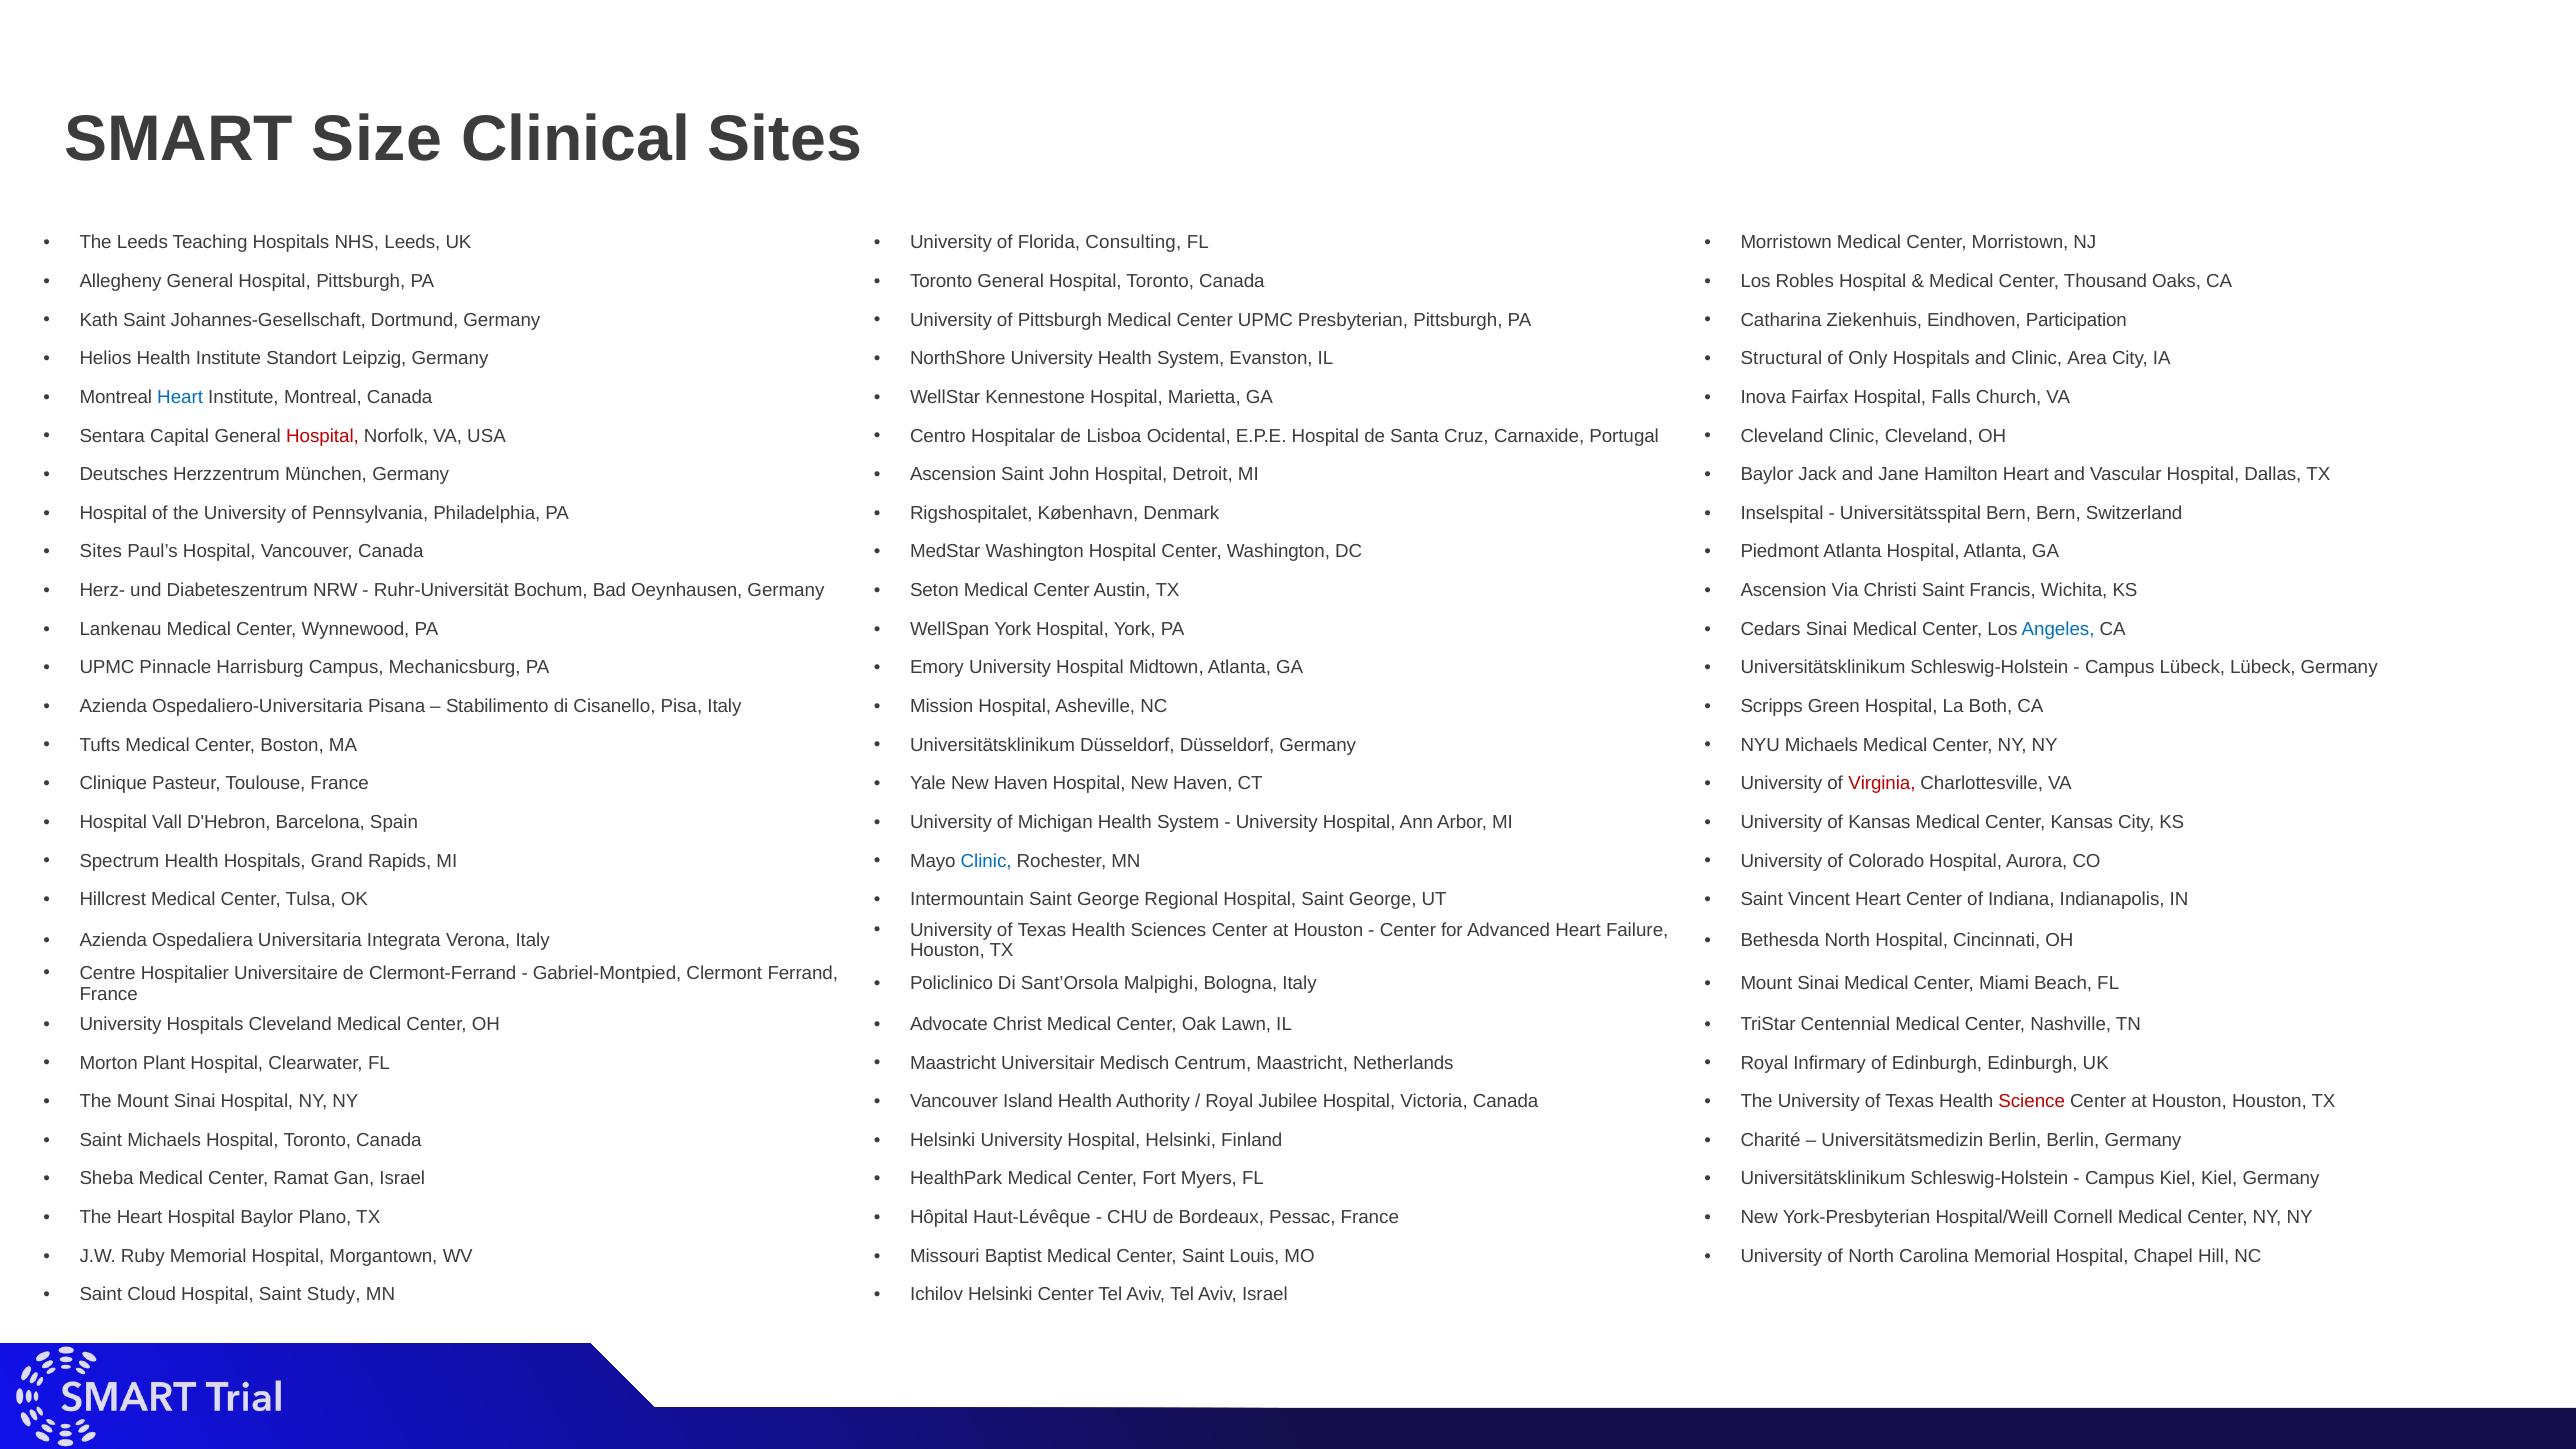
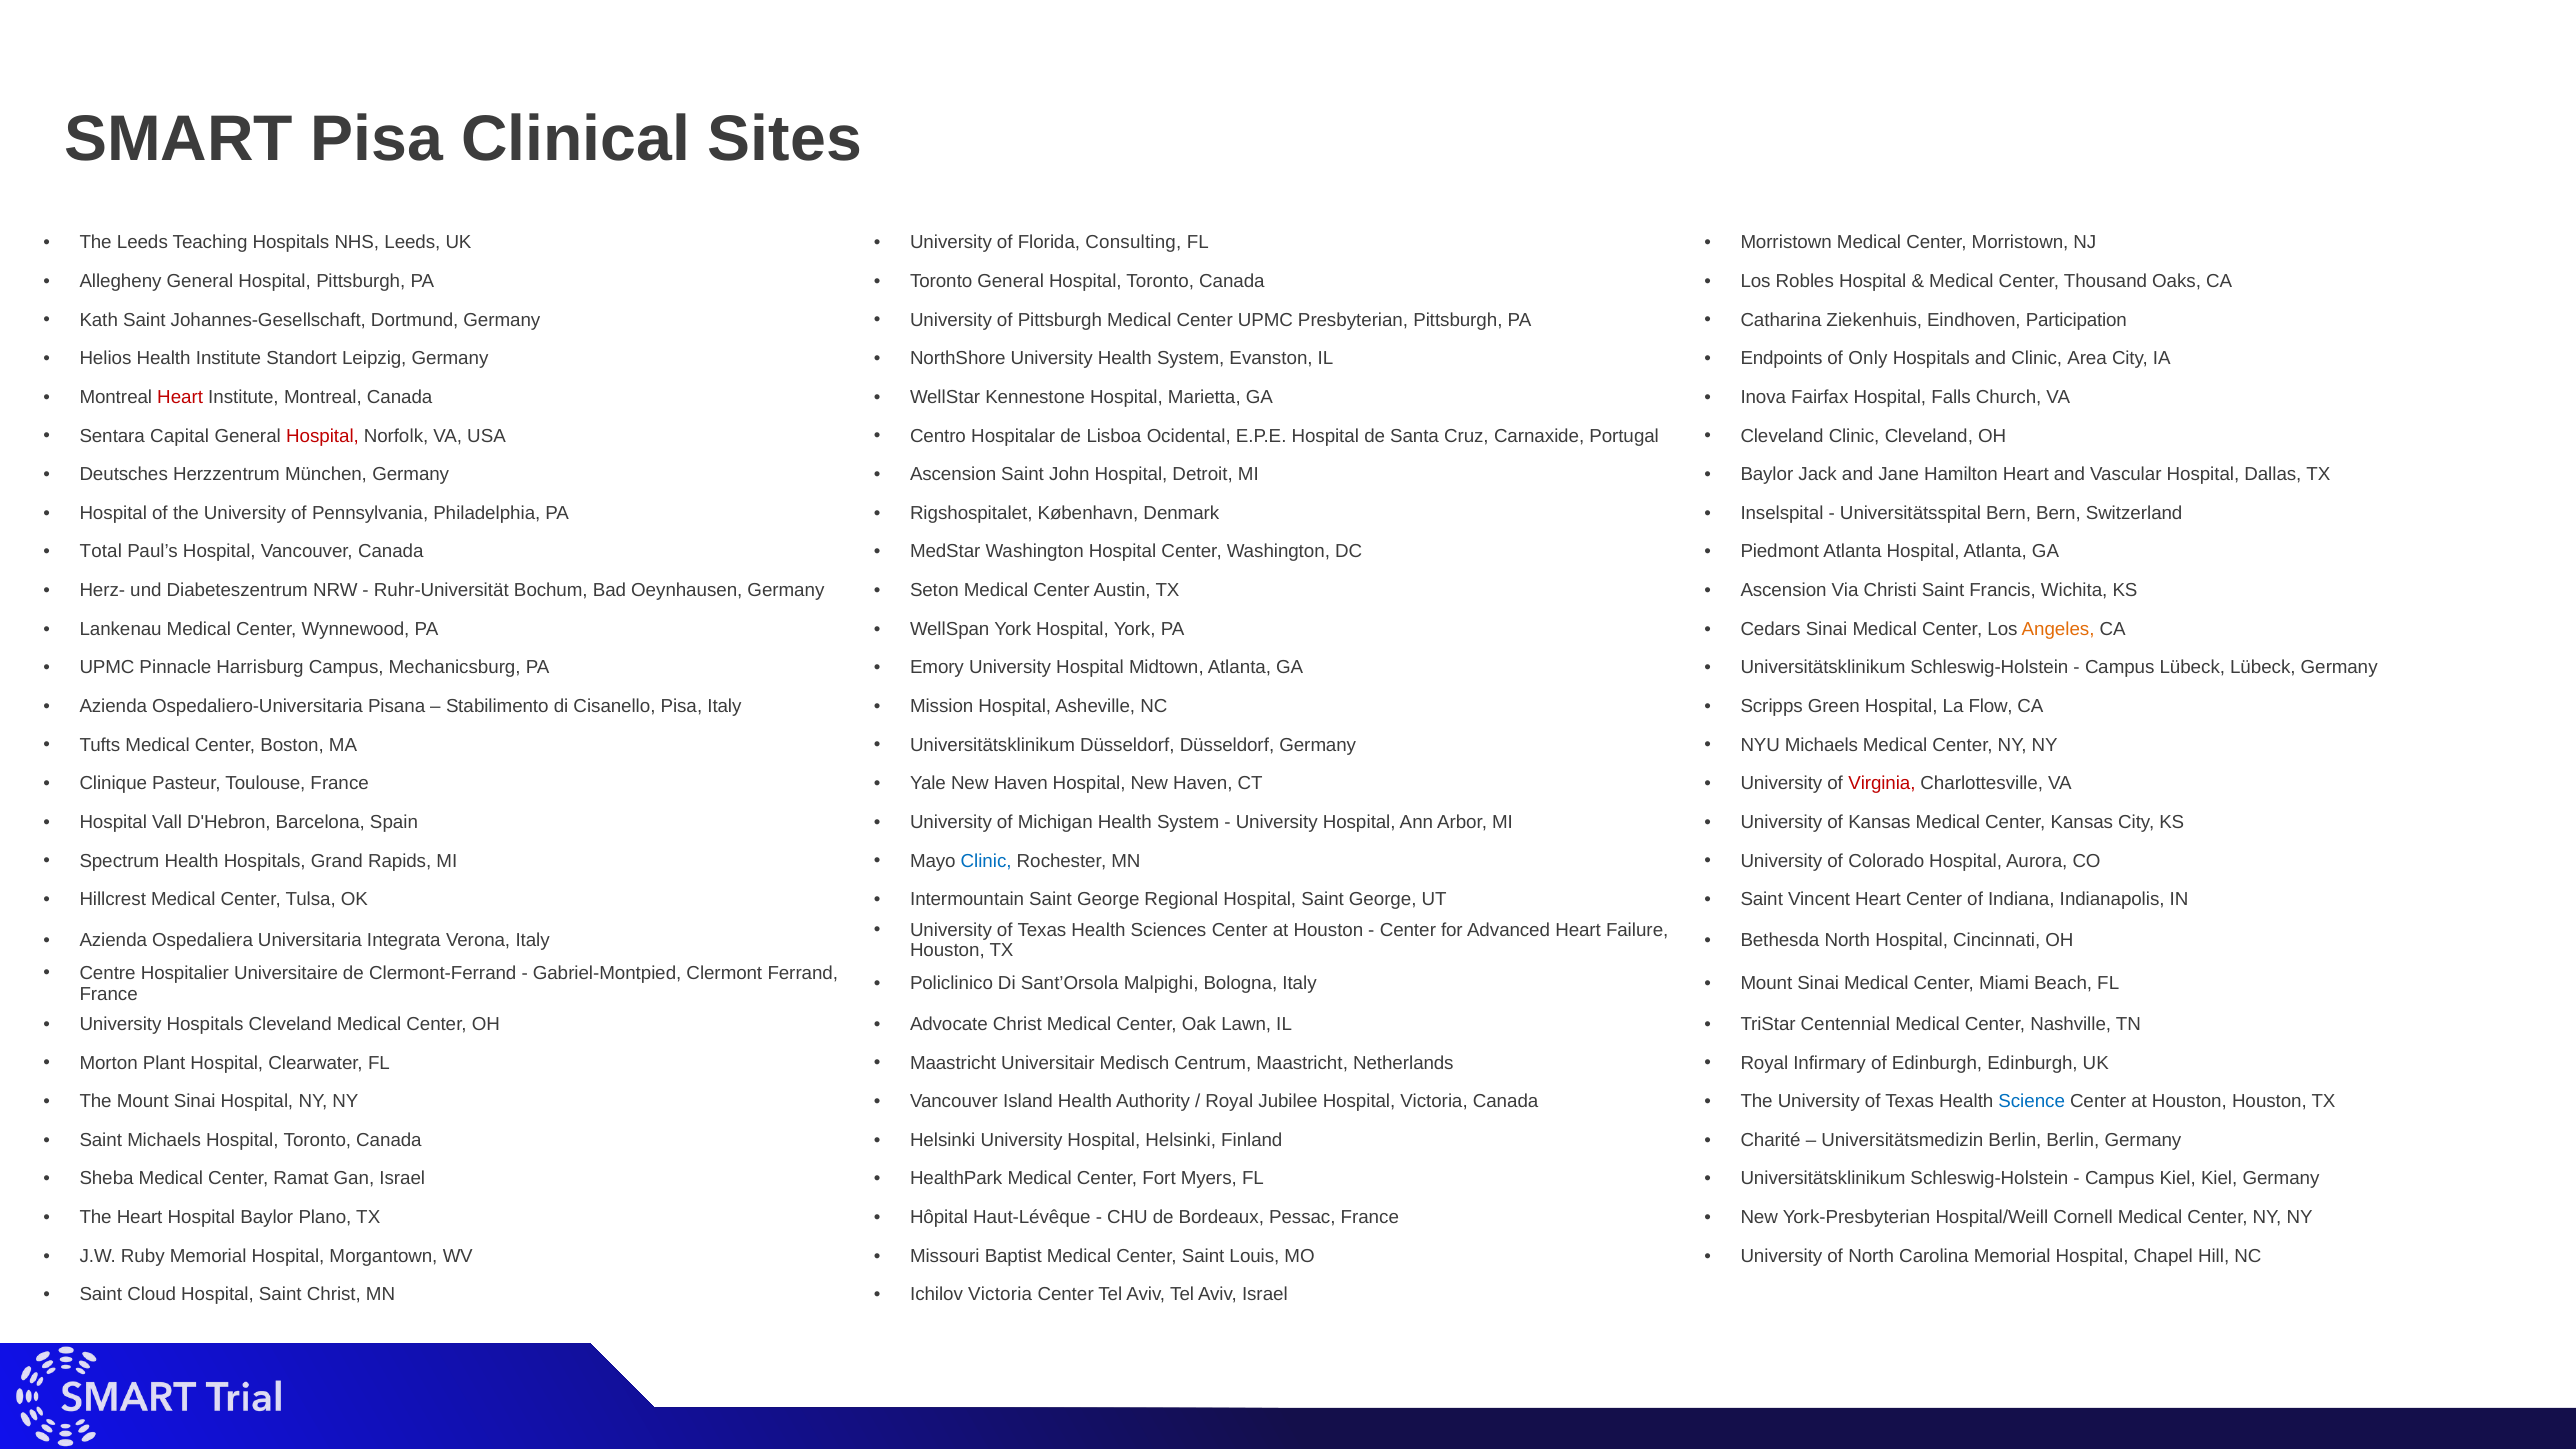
SMART Size: Size -> Pisa
Structural: Structural -> Endpoints
Heart at (180, 397) colour: blue -> red
Sites at (101, 552): Sites -> Total
Angeles colour: blue -> orange
Both: Both -> Flow
Science colour: red -> blue
Saint Study: Study -> Christ
Ichilov Helsinki: Helsinki -> Victoria
